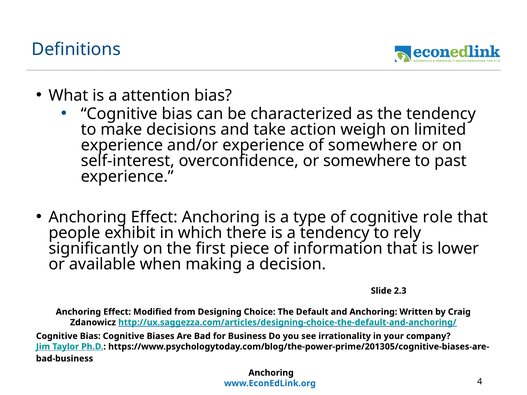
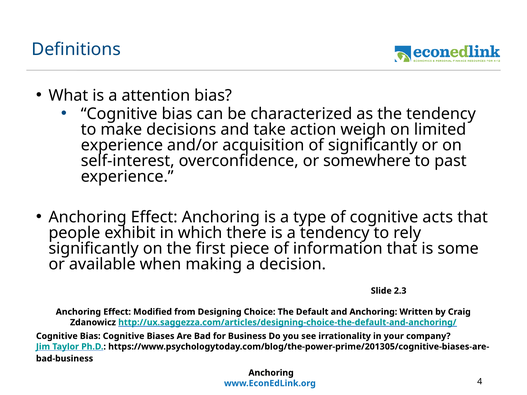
and/or experience: experience -> acquisition
of somewhere: somewhere -> significantly
role: role -> acts
lower: lower -> some
